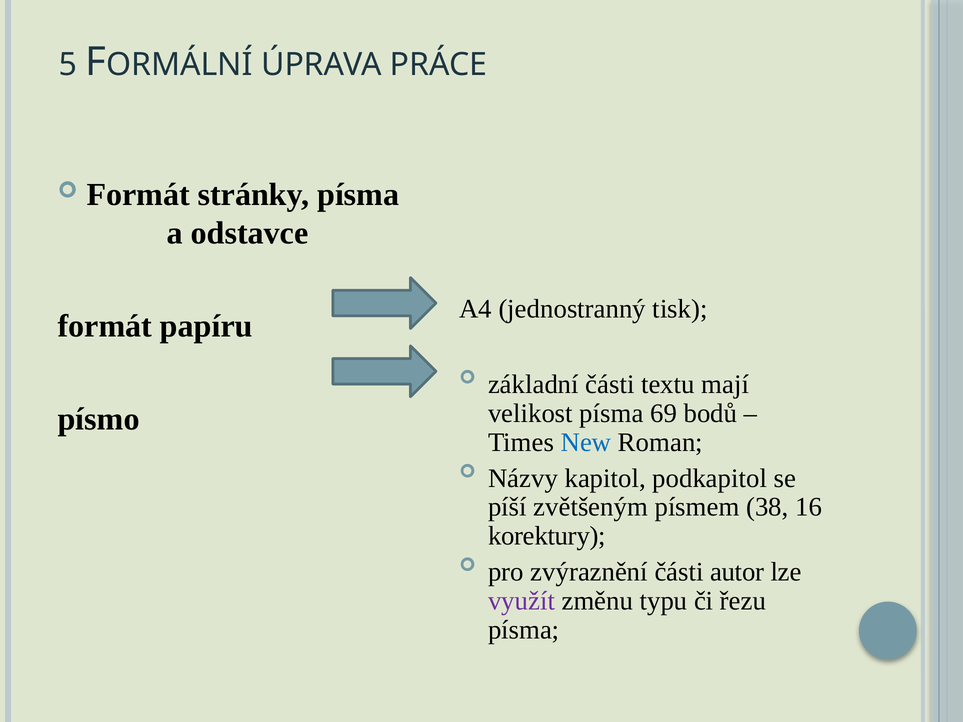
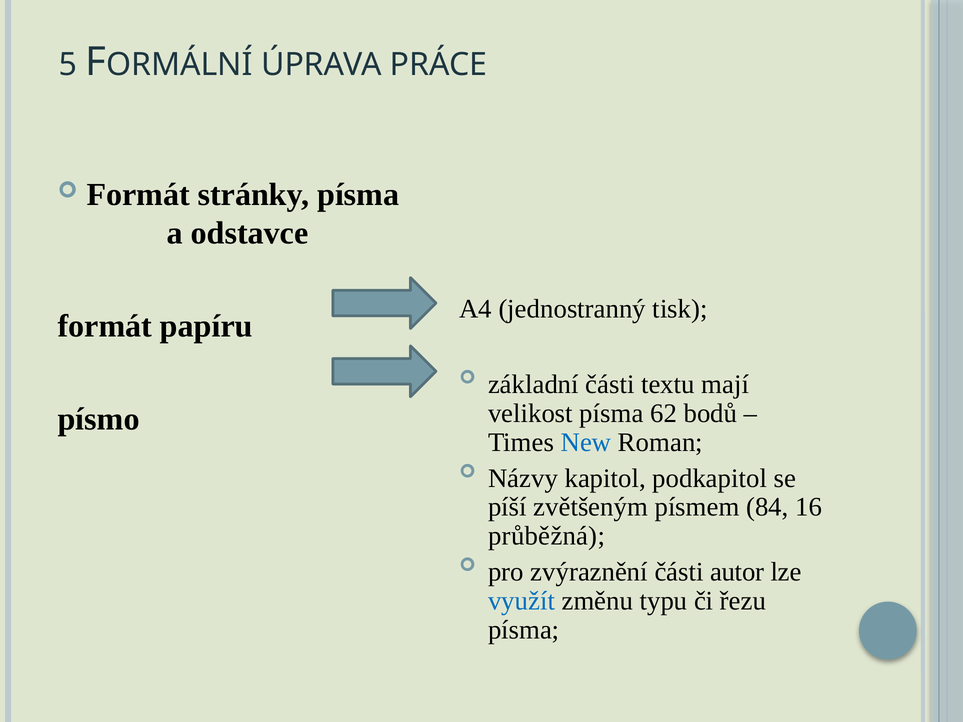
69: 69 -> 62
38: 38 -> 84
korektury: korektury -> průběžná
využít colour: purple -> blue
